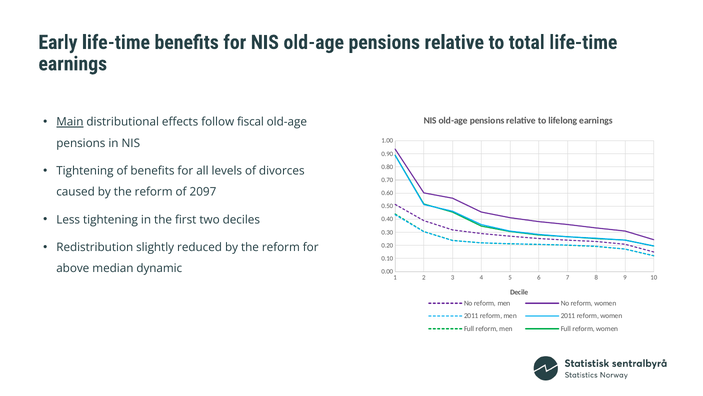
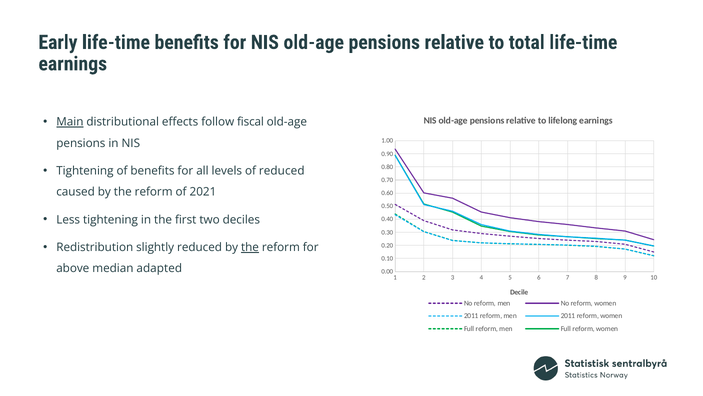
of divorces: divorces -> reduced
2097: 2097 -> 2021
the at (250, 247) underline: none -> present
dynamic: dynamic -> adapted
